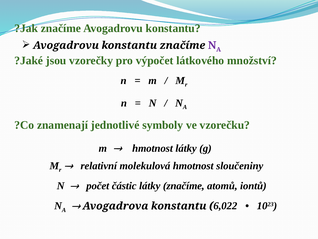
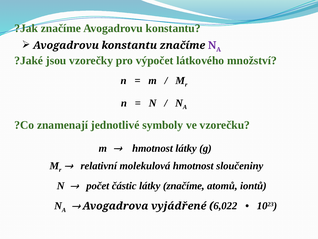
Avogadrova konstantu: konstantu -> vyjádřené
